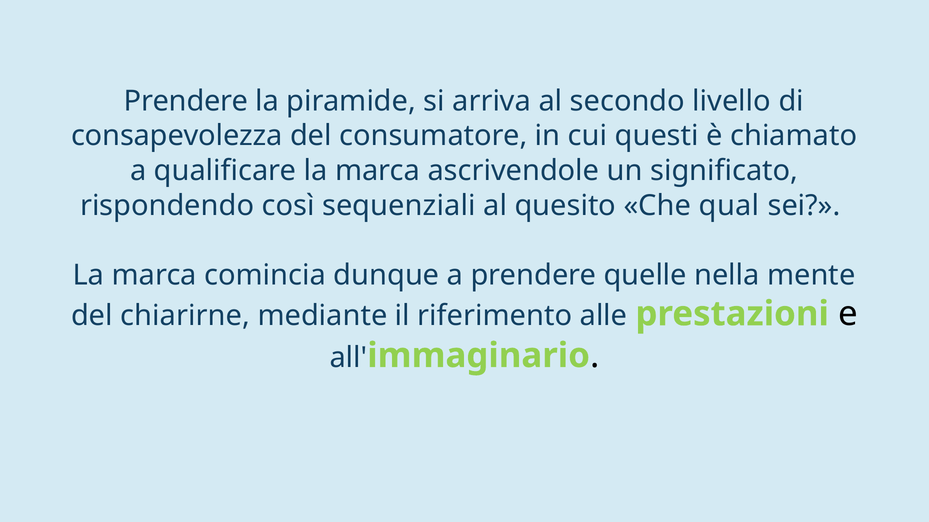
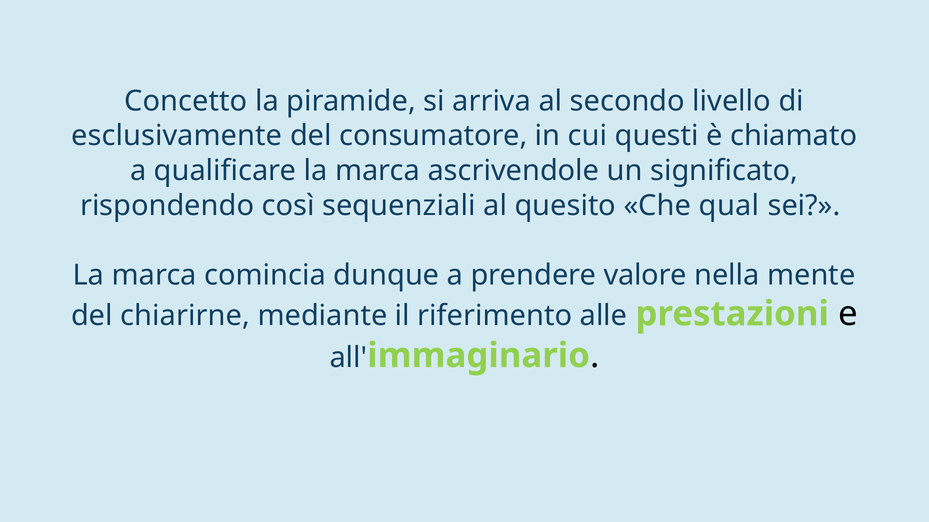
Prendere at (186, 101): Prendere -> Concetto
consapevolezza: consapevolezza -> esclusivamente
quelle: quelle -> valore
